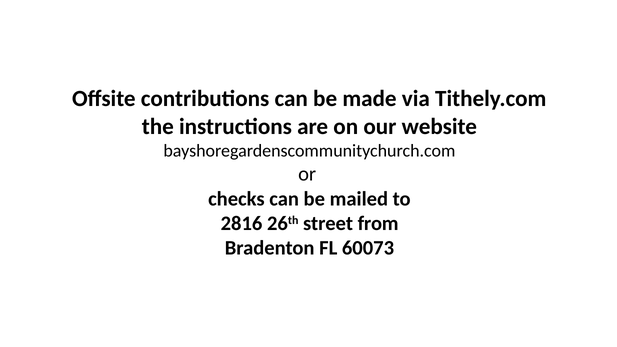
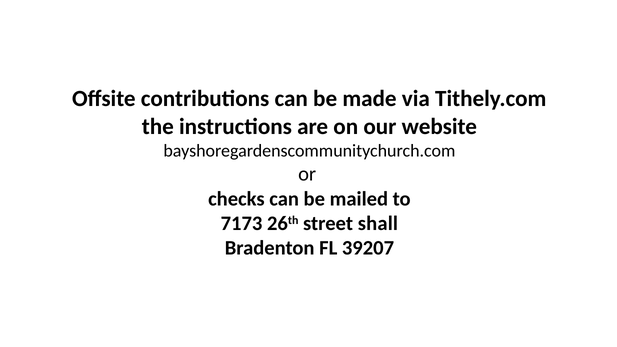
2816: 2816 -> 7173
from: from -> shall
60073: 60073 -> 39207
